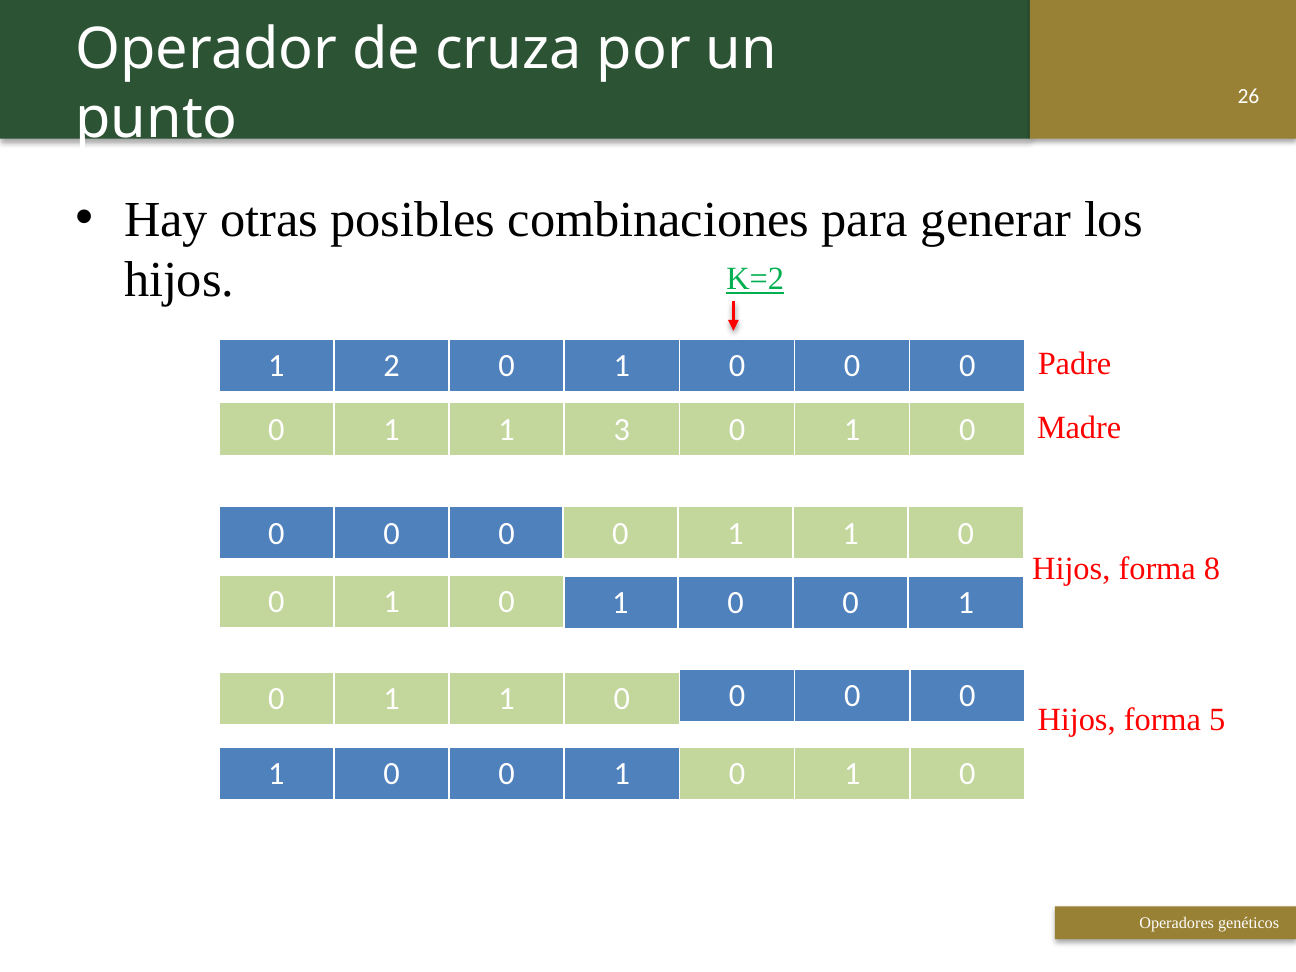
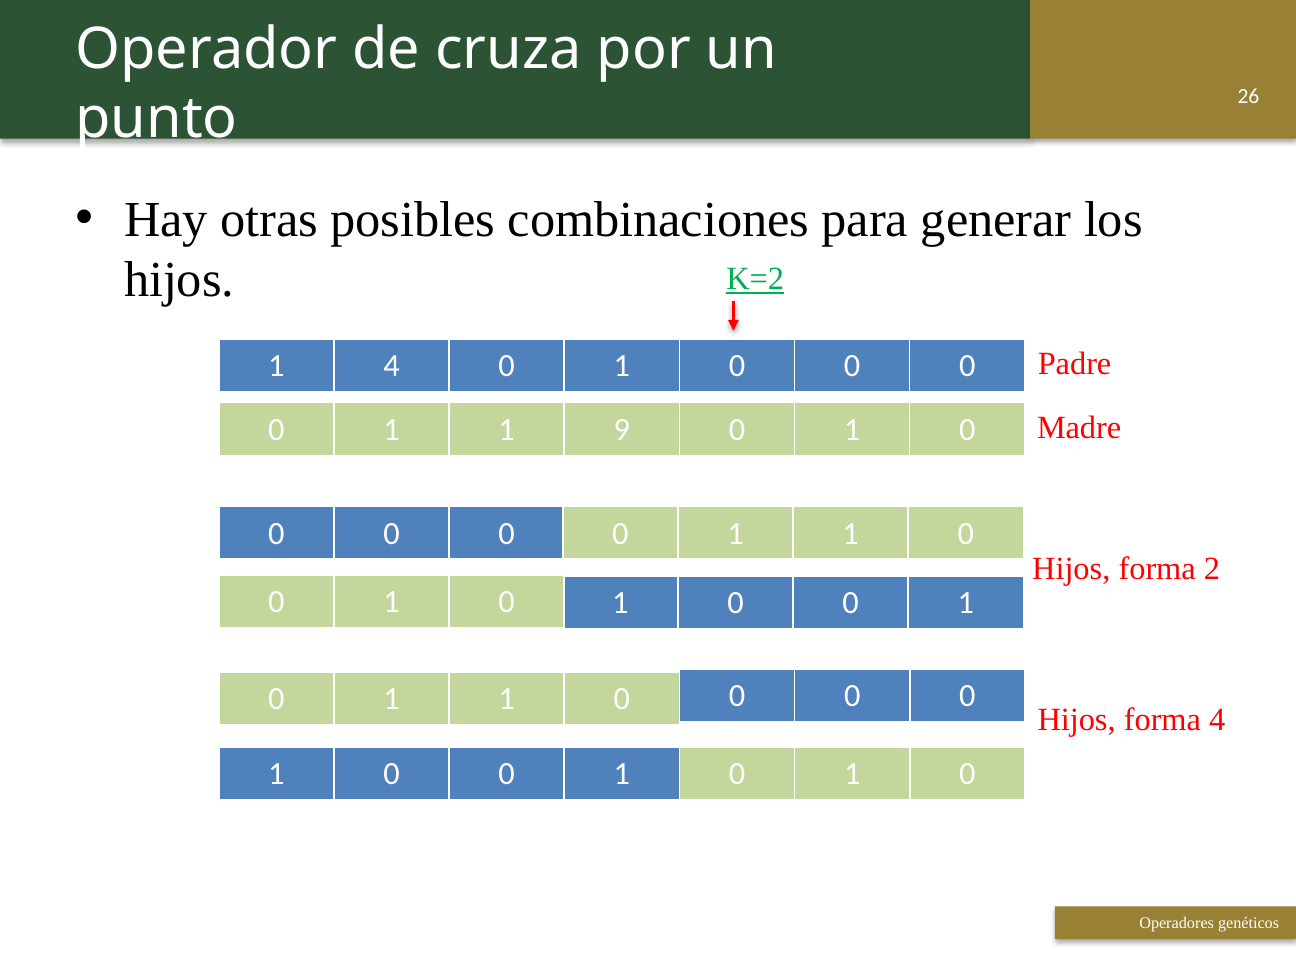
1 2: 2 -> 4
3: 3 -> 9
8: 8 -> 2
forma 5: 5 -> 4
